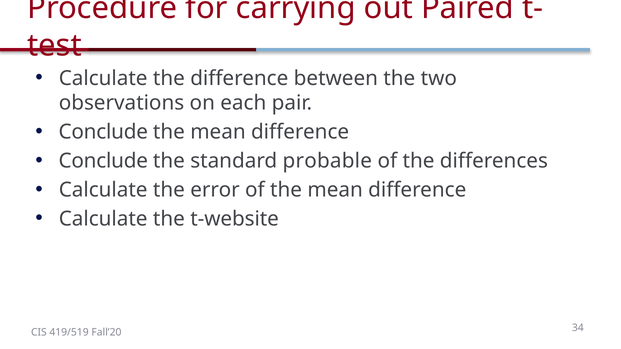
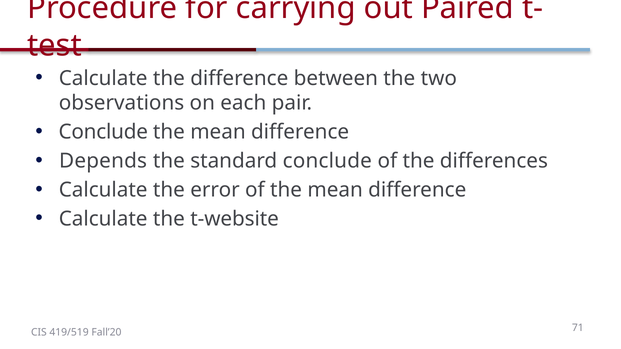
Conclude at (103, 161): Conclude -> Depends
standard probable: probable -> conclude
34: 34 -> 71
